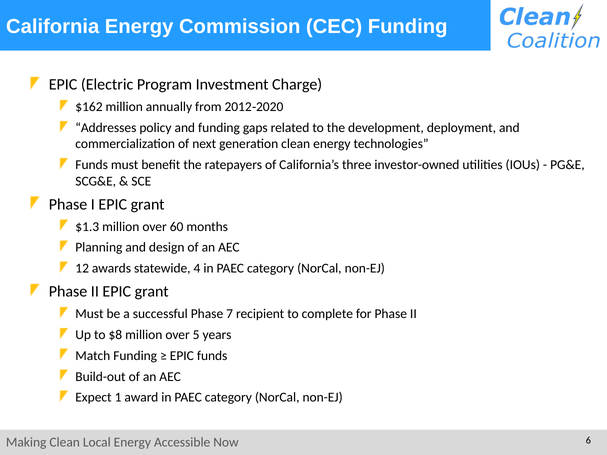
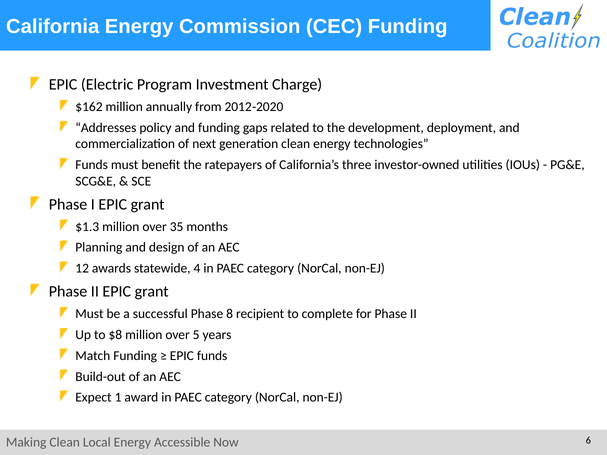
60: 60 -> 35
7: 7 -> 8
